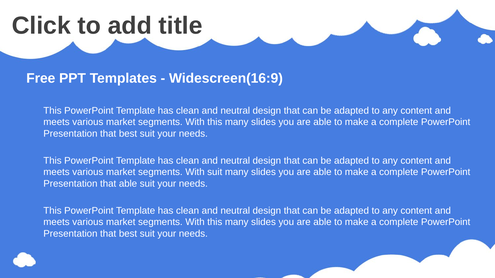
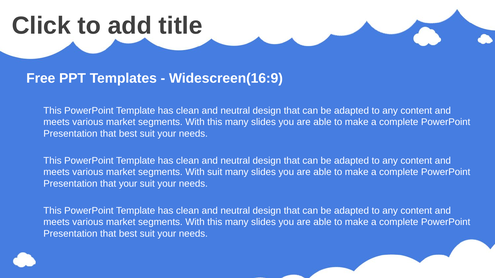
that able: able -> your
